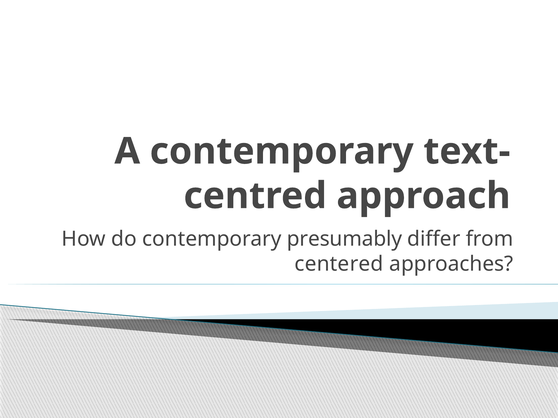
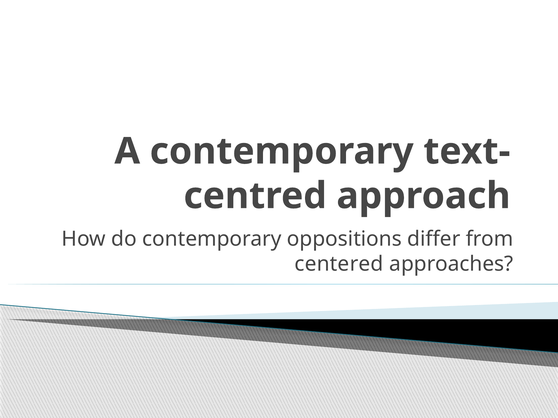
presumably: presumably -> oppositions
